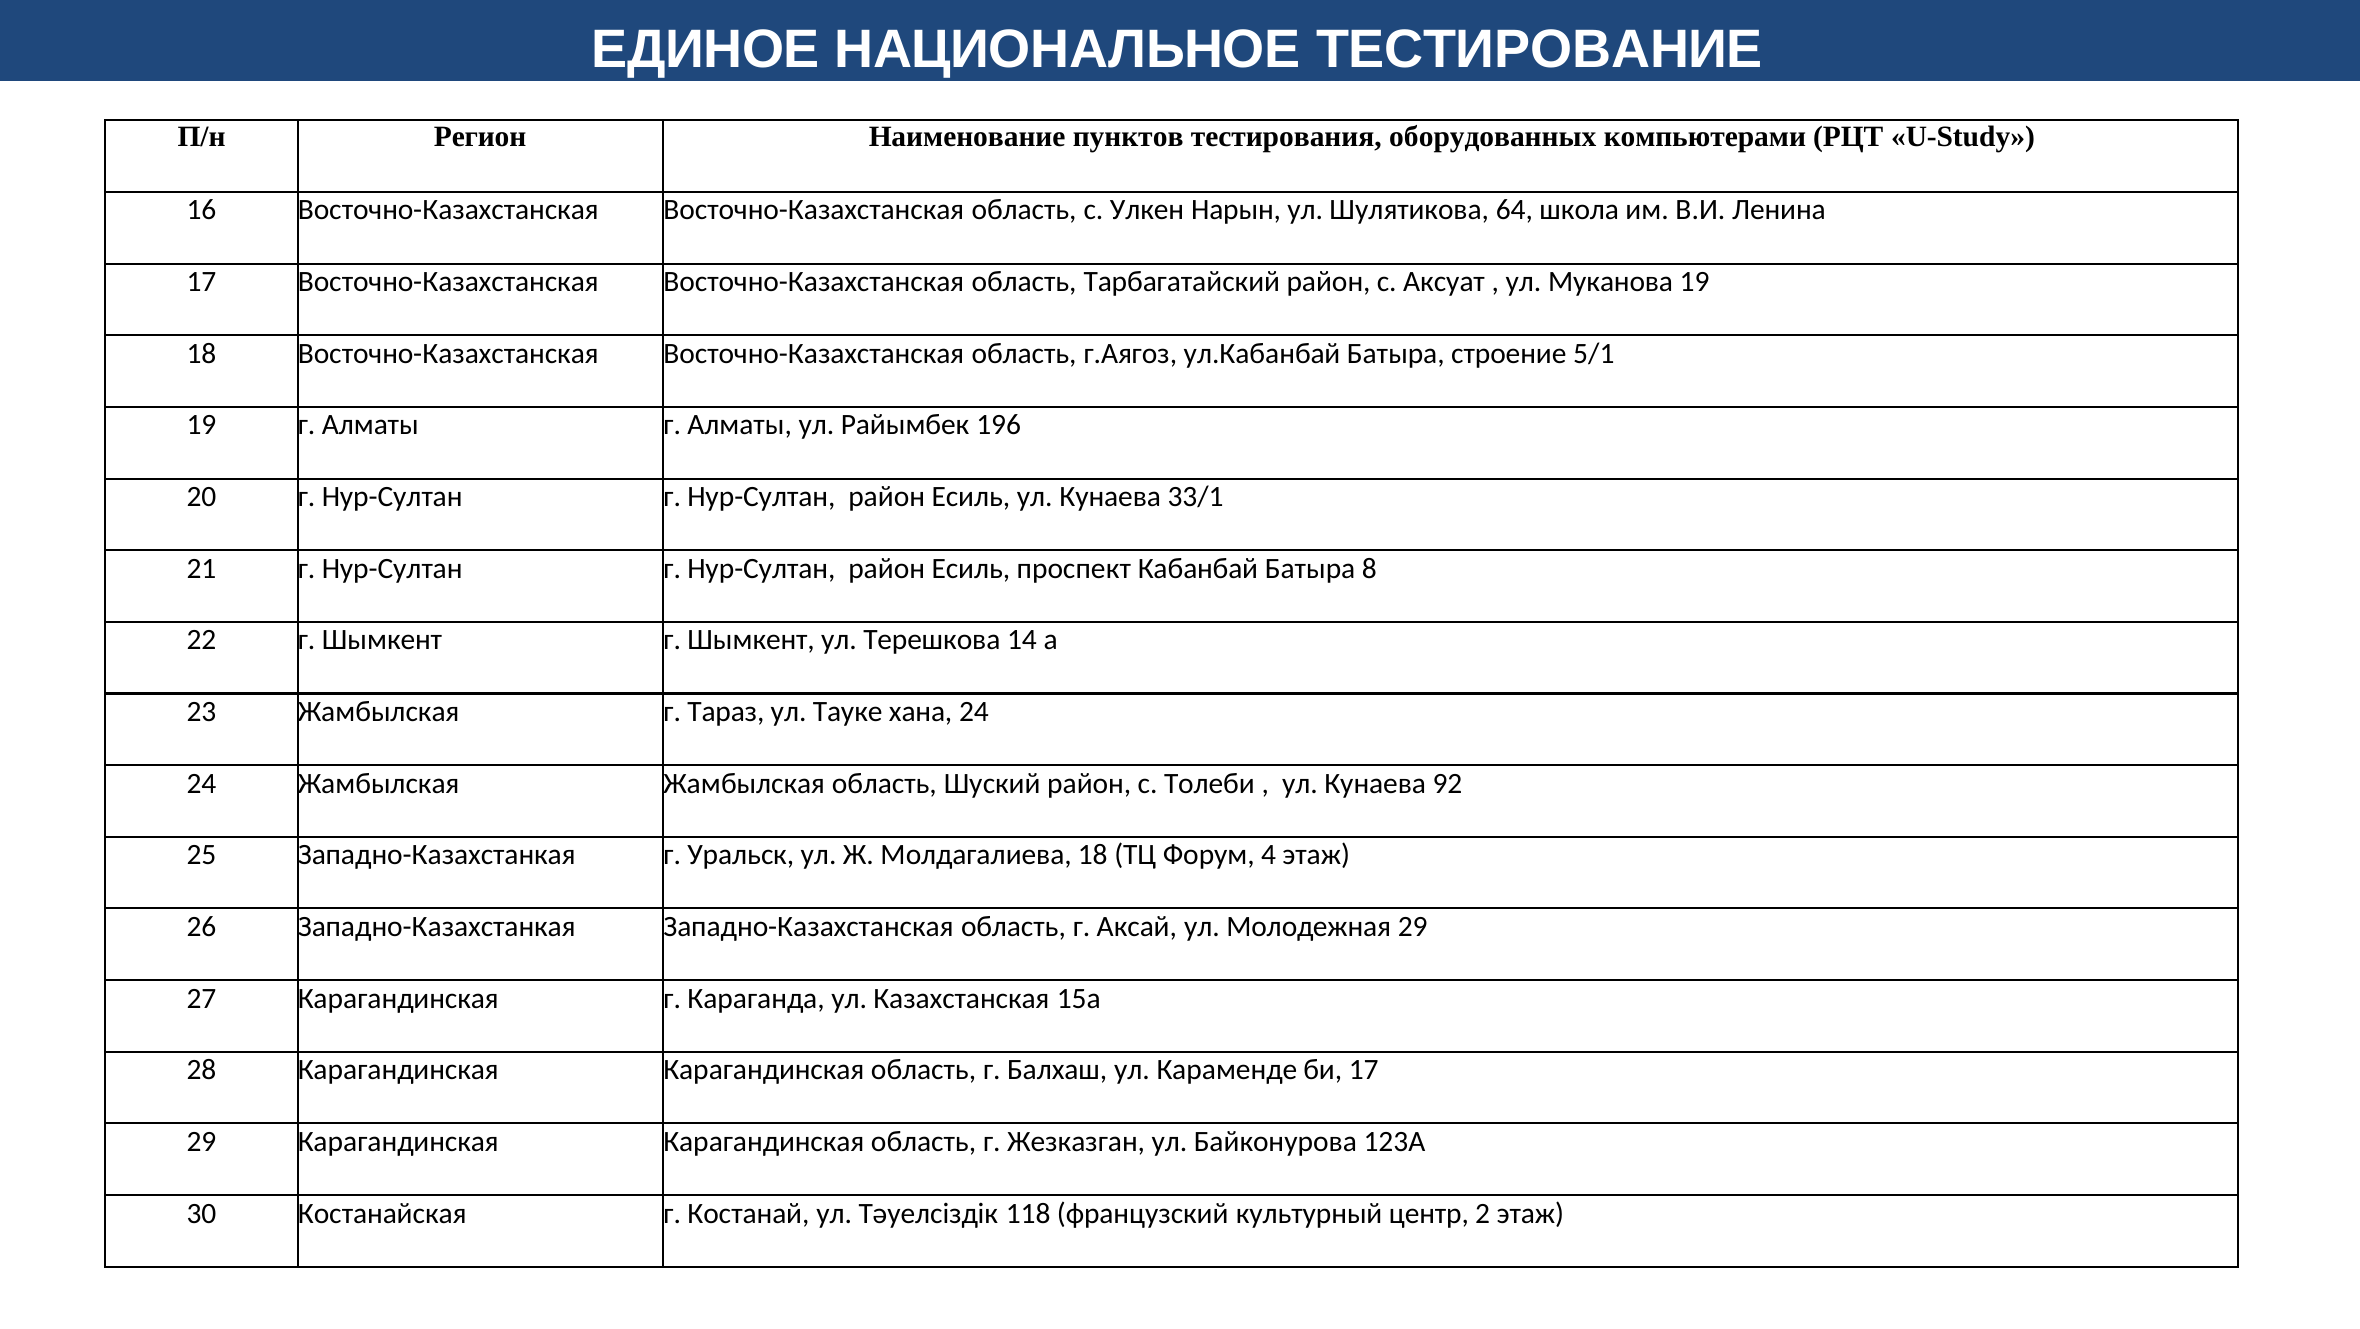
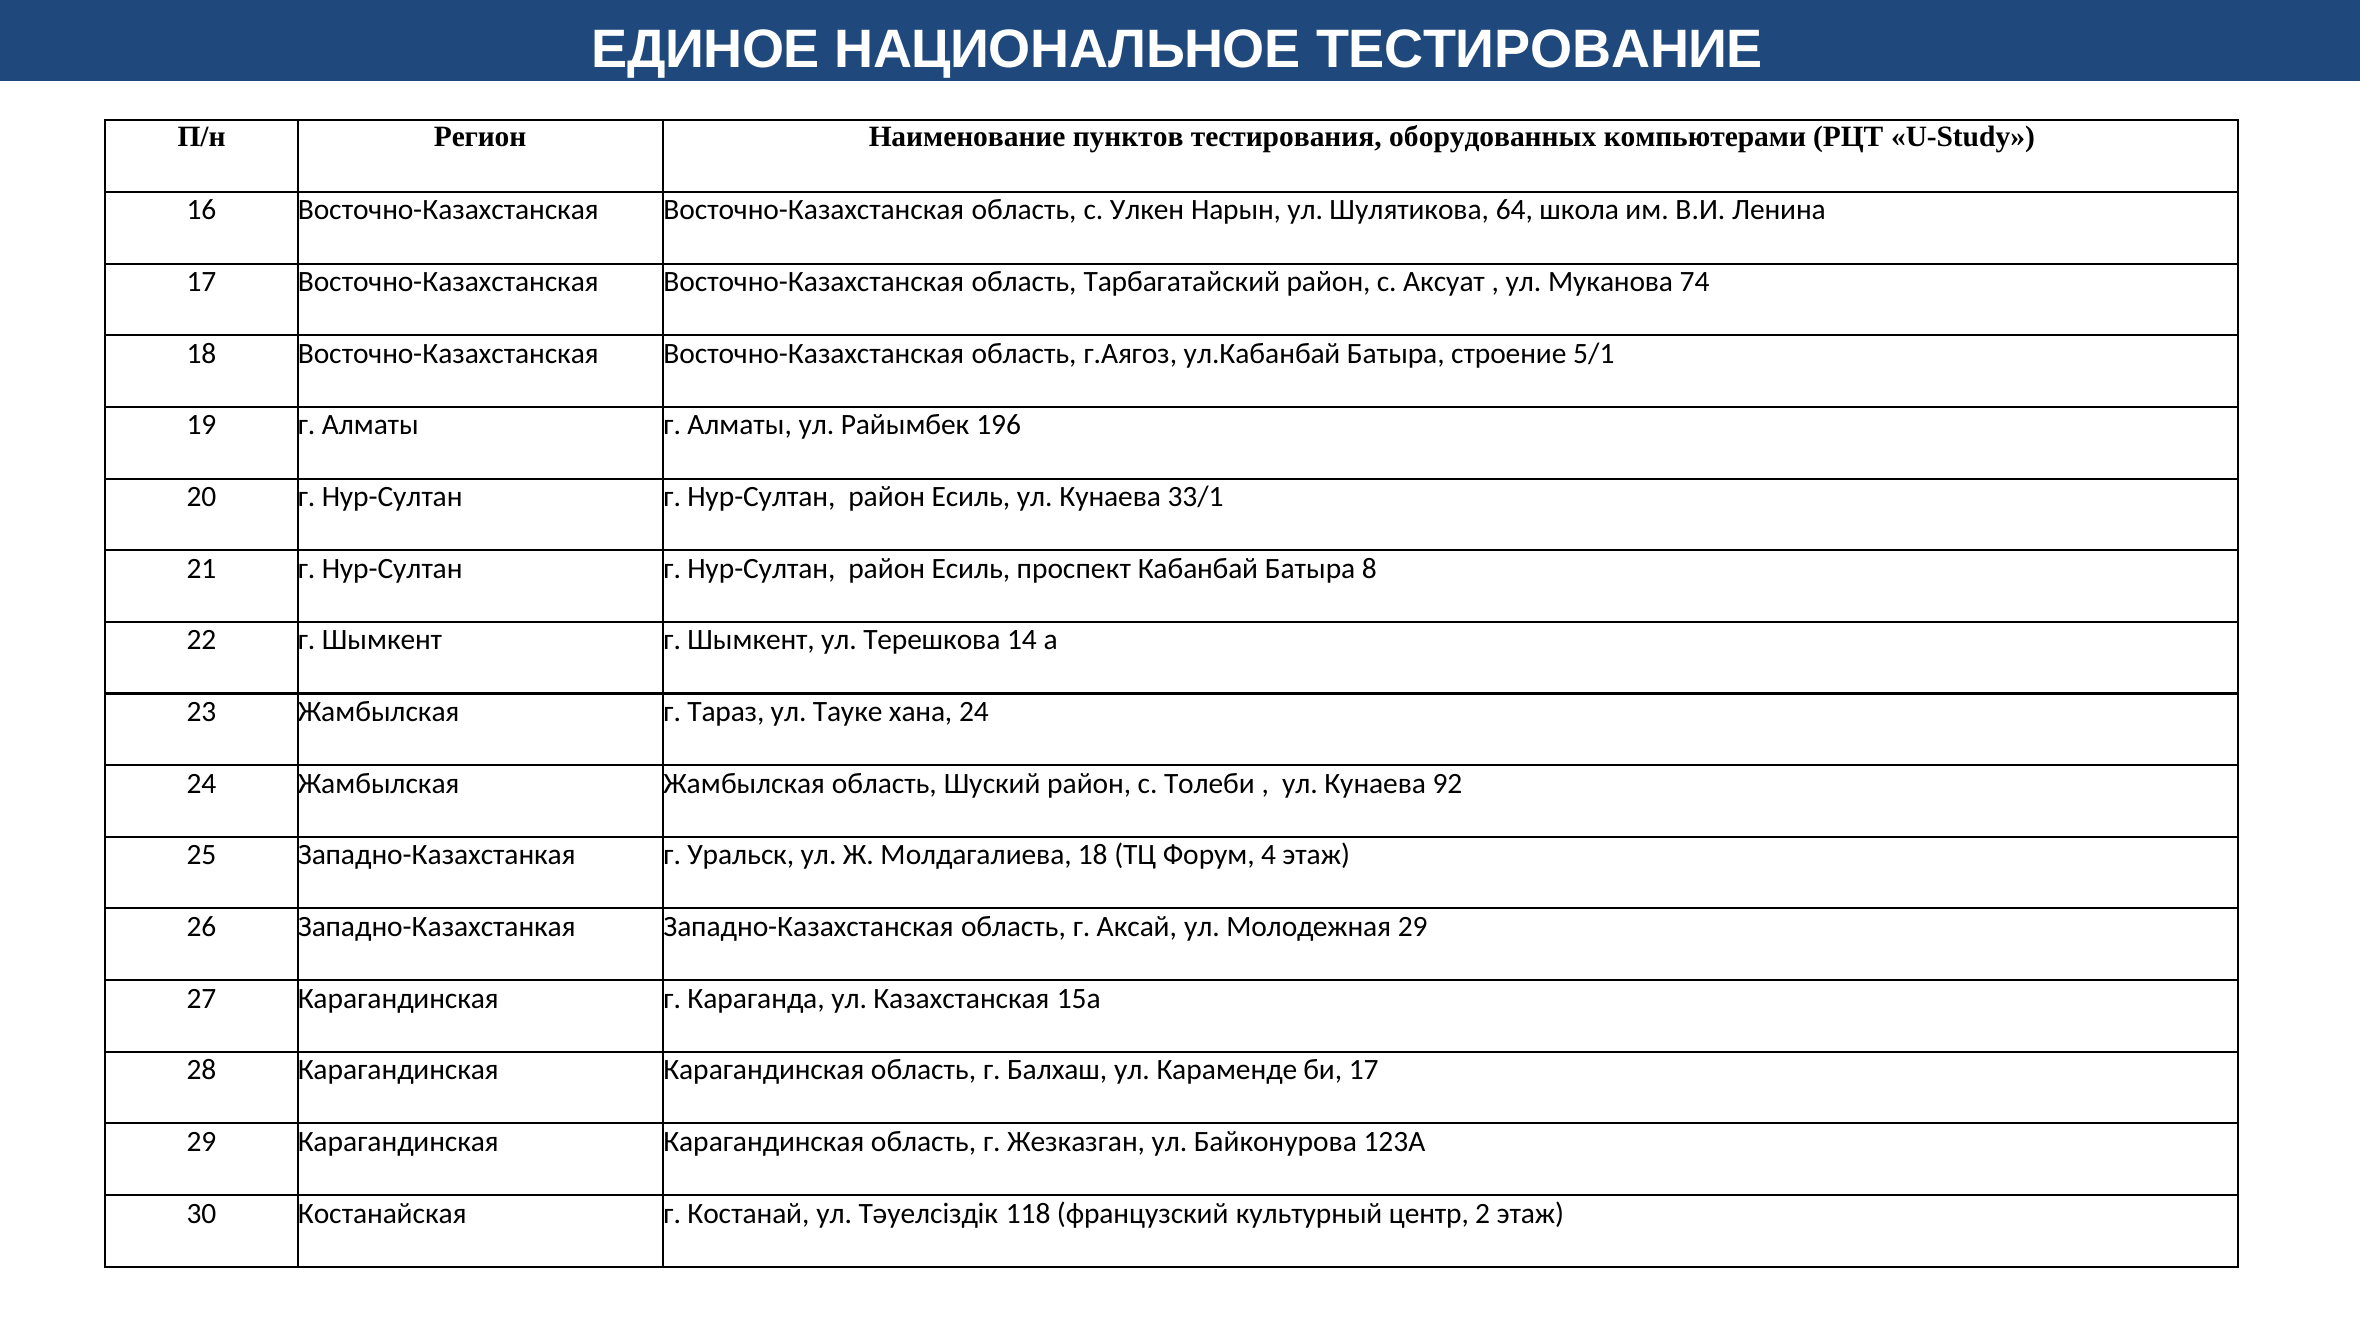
Муканова 19: 19 -> 74
